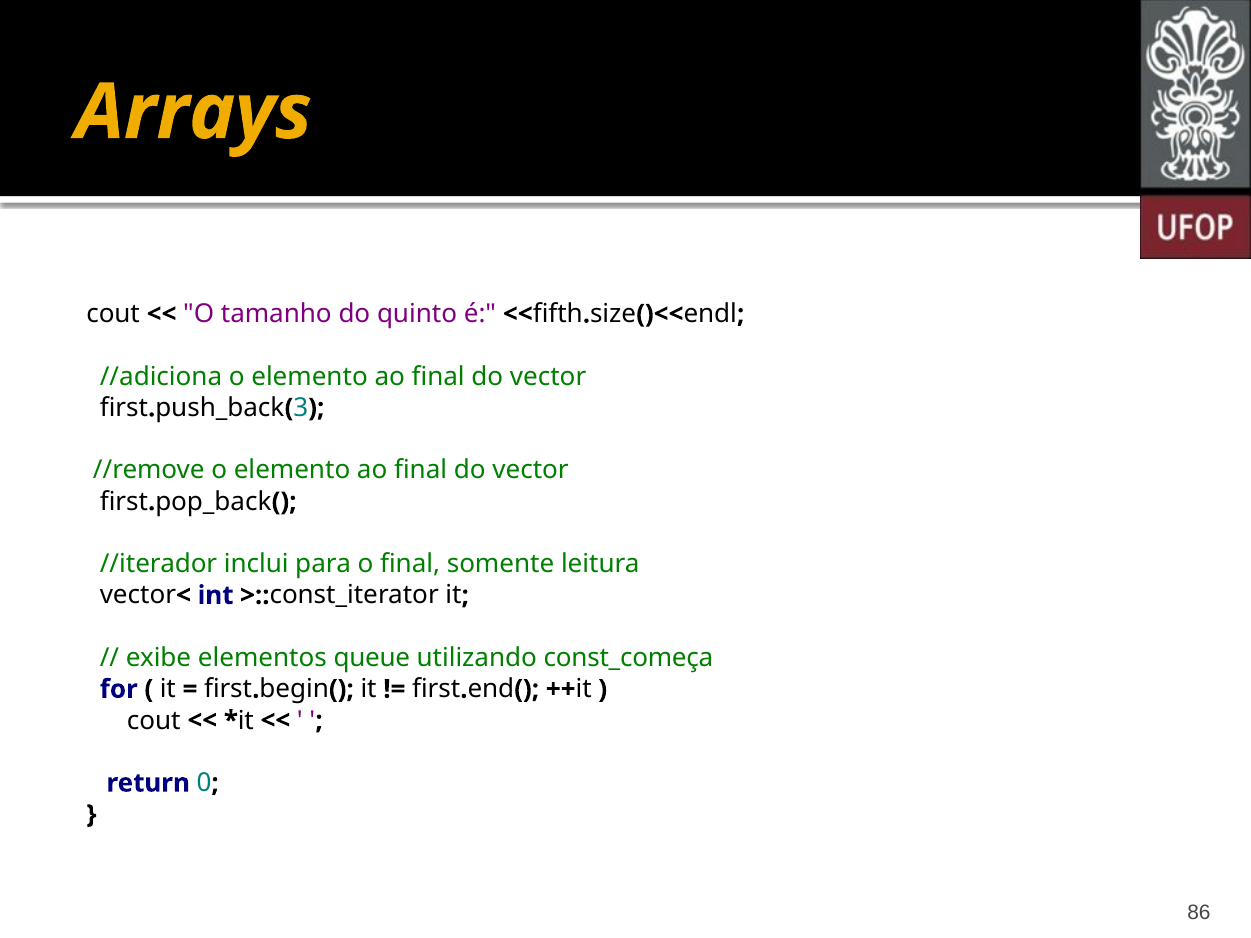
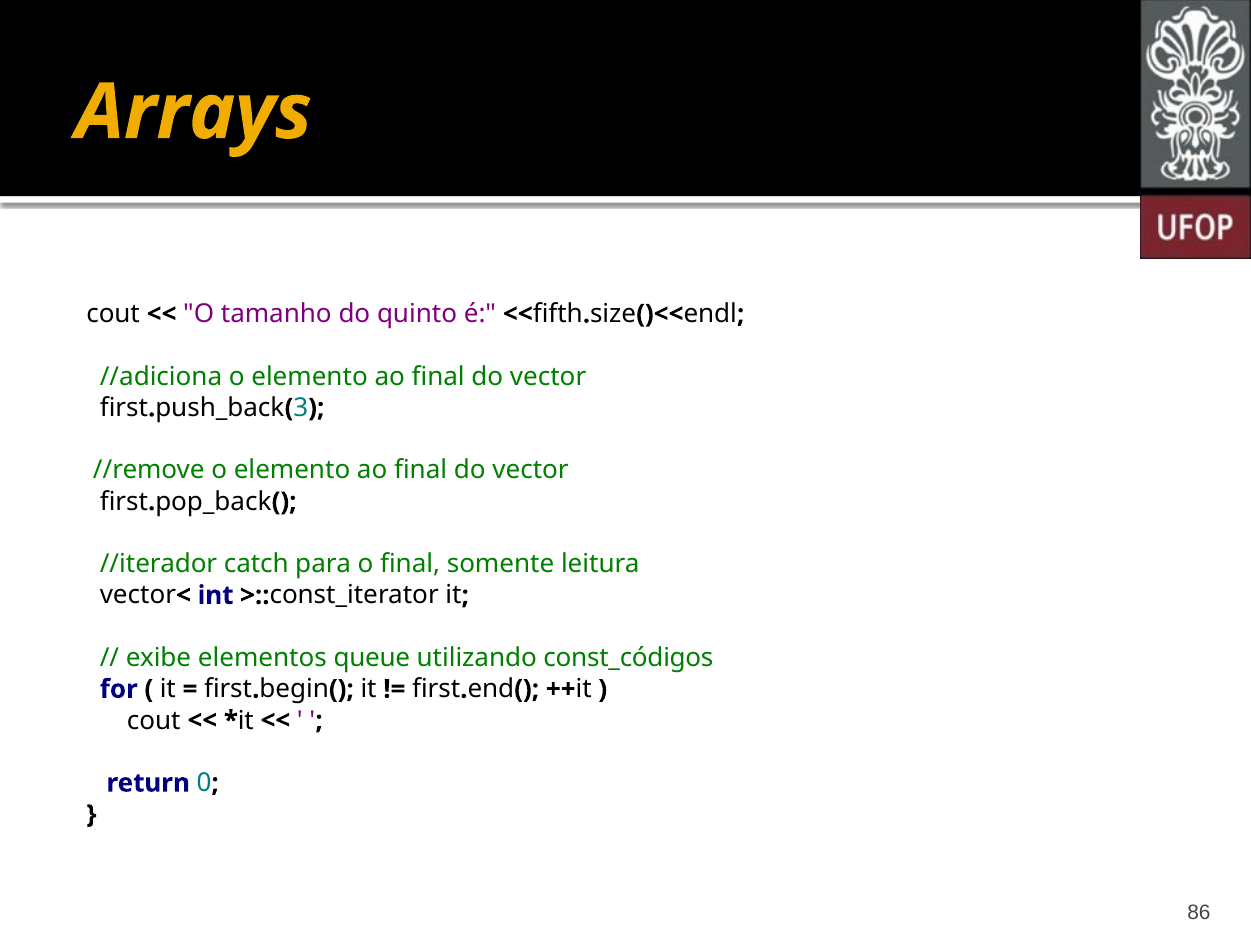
inclui: inclui -> catch
const_começa: const_começa -> const_códigos
